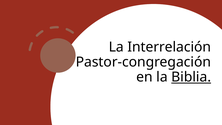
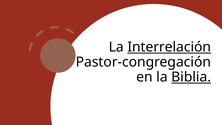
Interrelación underline: none -> present
